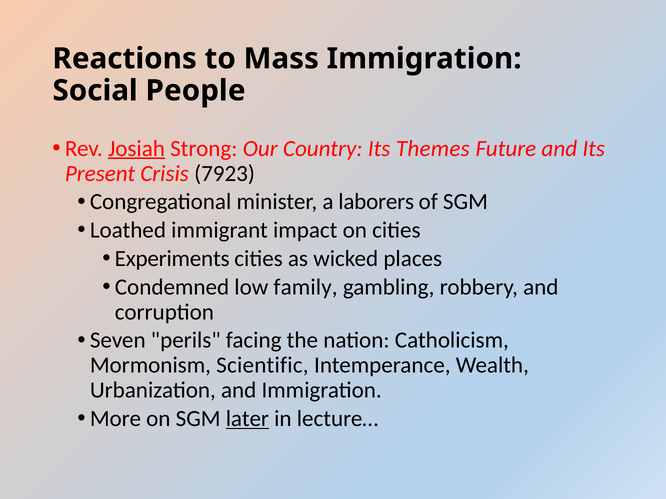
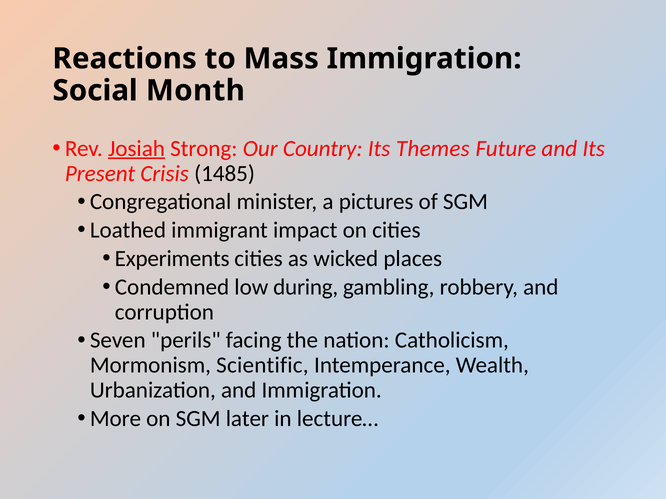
People: People -> Month
7923: 7923 -> 1485
laborers: laborers -> pictures
family: family -> during
later underline: present -> none
